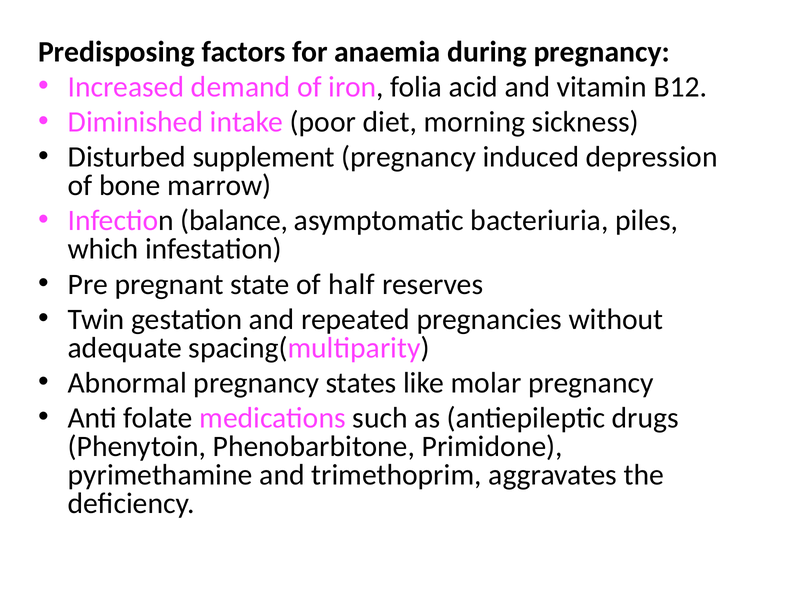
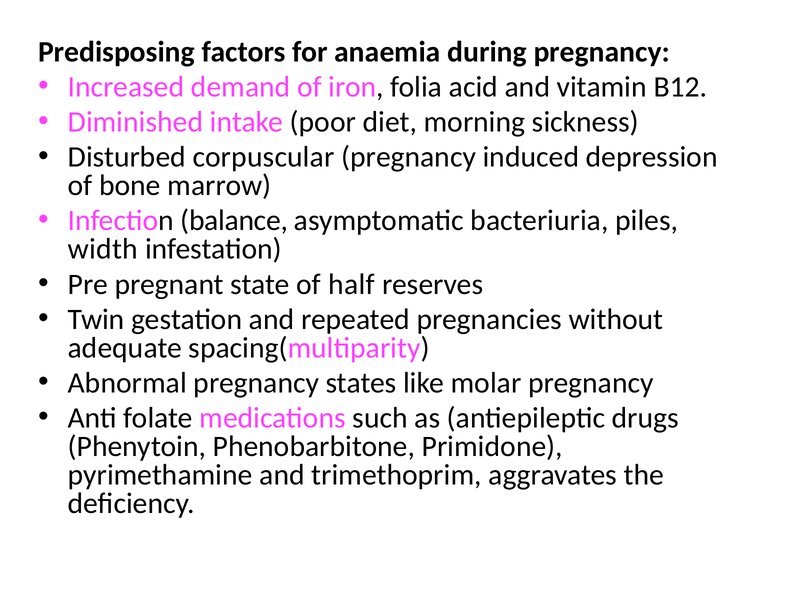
supplement: supplement -> corpuscular
which: which -> width
